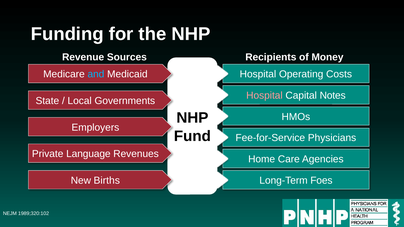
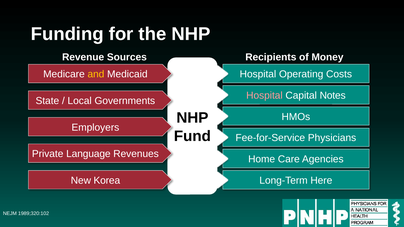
and colour: light blue -> yellow
Births: Births -> Korea
Foes: Foes -> Here
